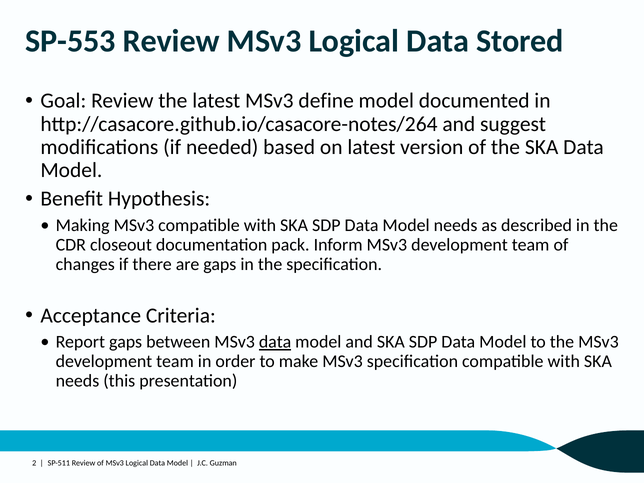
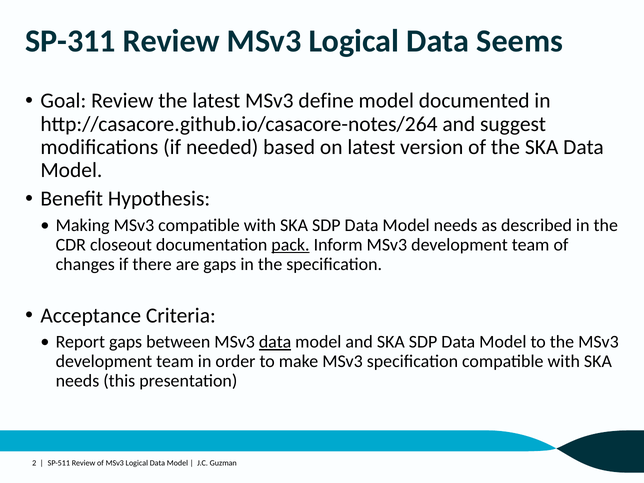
SP-553: SP-553 -> SP-311
Stored: Stored -> Seems
pack underline: none -> present
